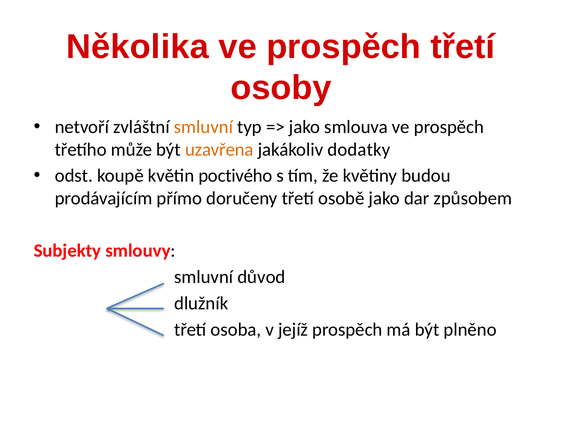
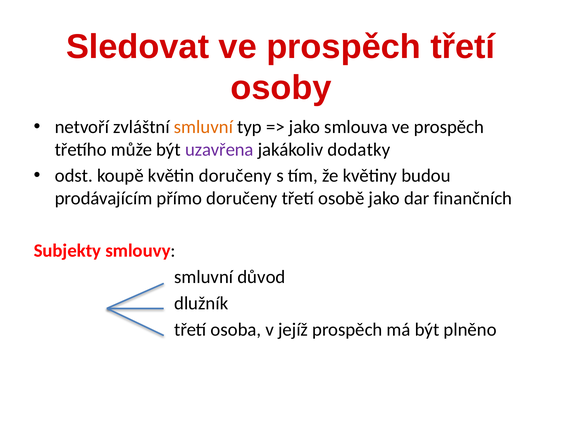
Několika: Několika -> Sledovat
uzavřena colour: orange -> purple
květin poctivého: poctivého -> doručeny
způsobem: způsobem -> finančních
